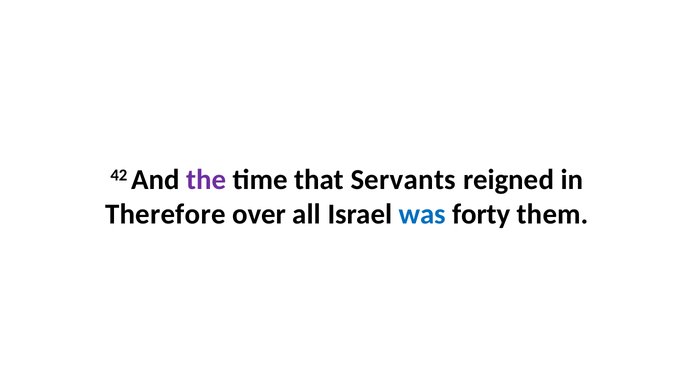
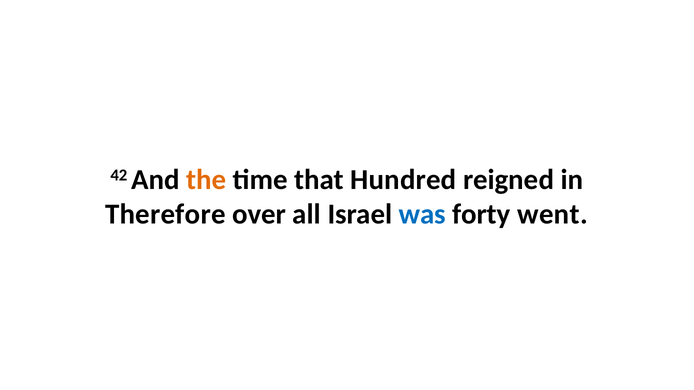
the colour: purple -> orange
Servants: Servants -> Hundred
them: them -> went
